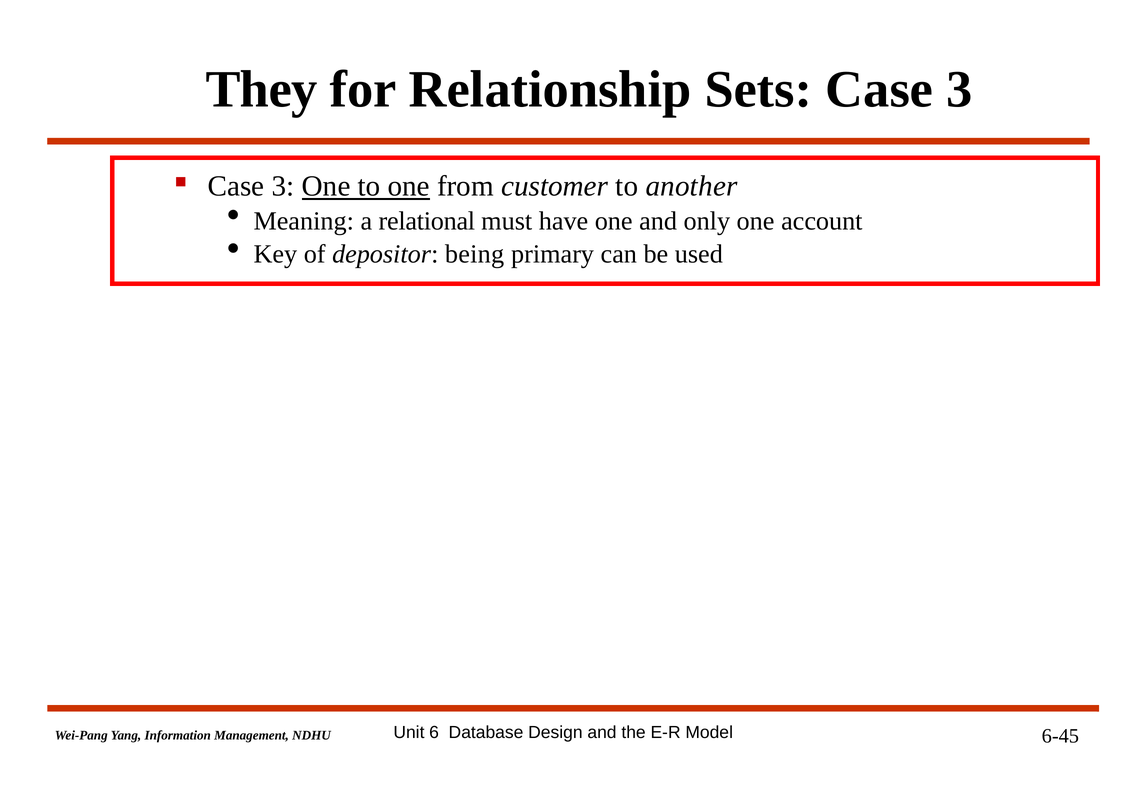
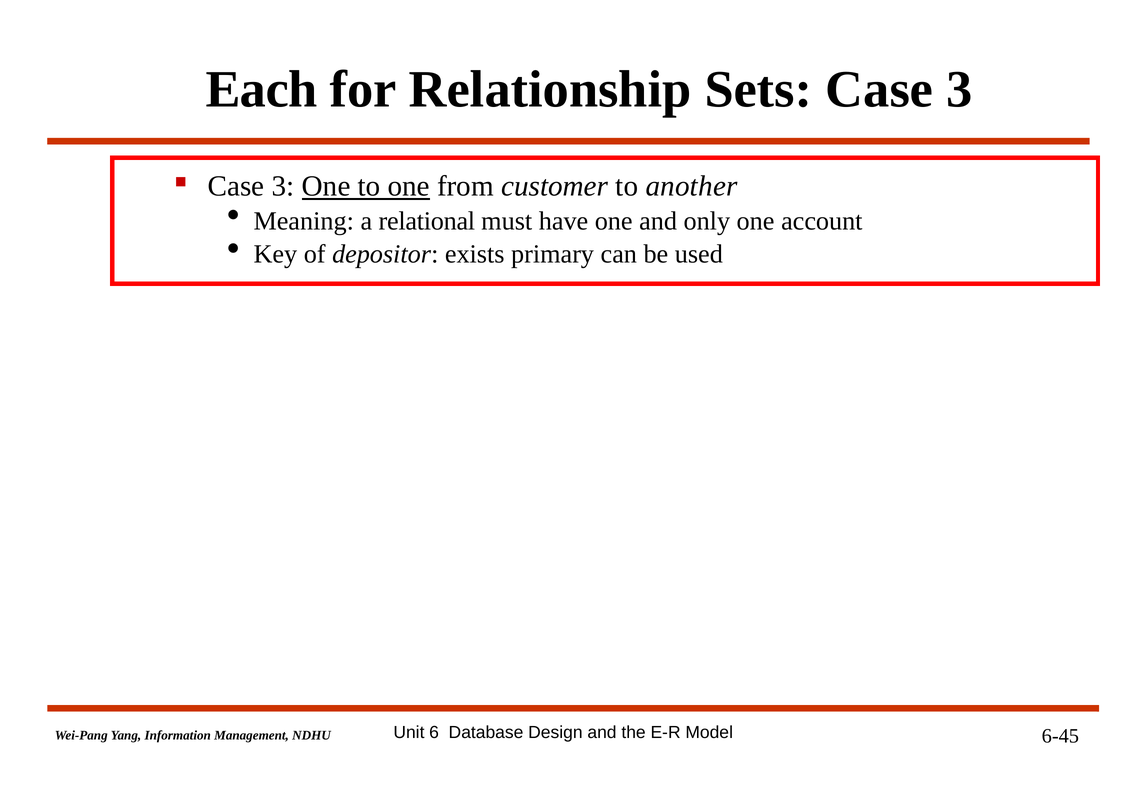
They: They -> Each
being: being -> exists
